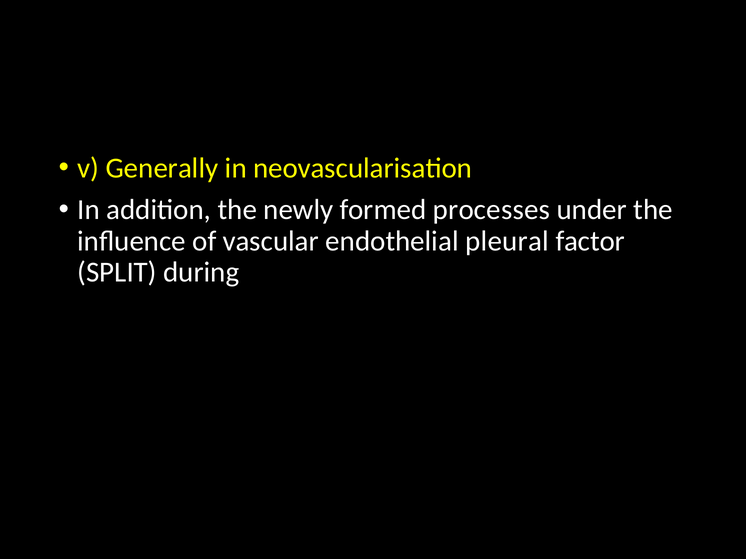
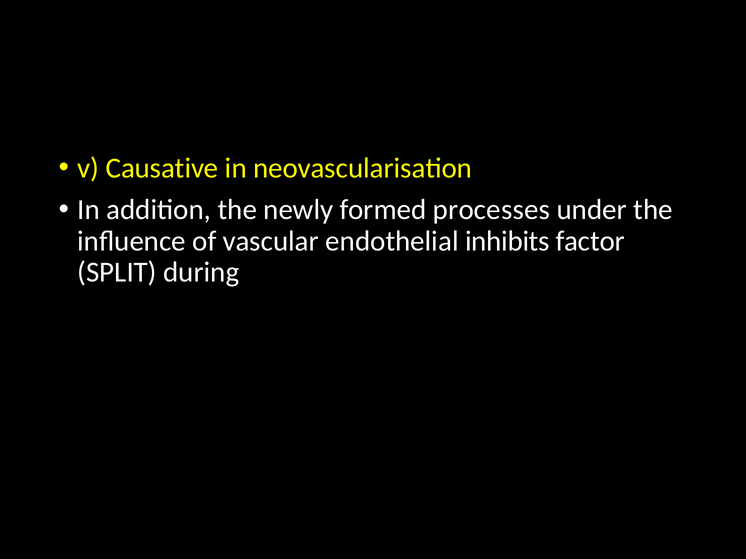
Generally: Generally -> Causative
pleural: pleural -> inhibits
